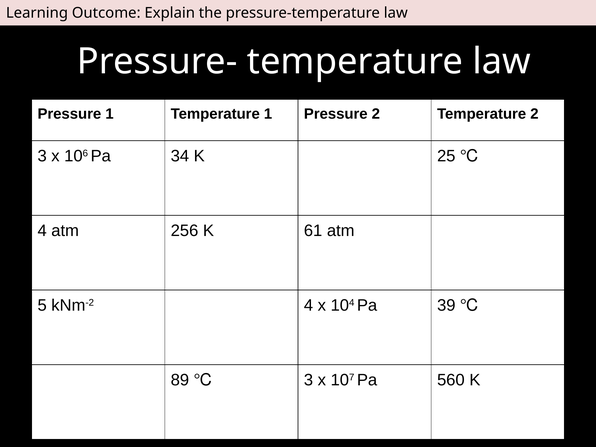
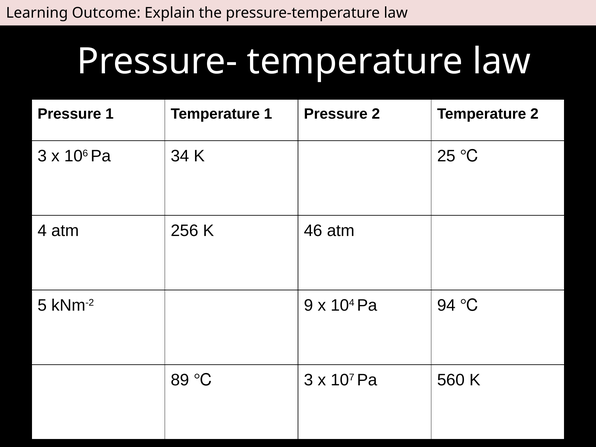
61: 61 -> 46
kNm-2 4: 4 -> 9
39: 39 -> 94
